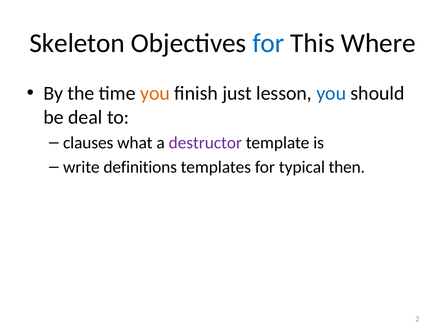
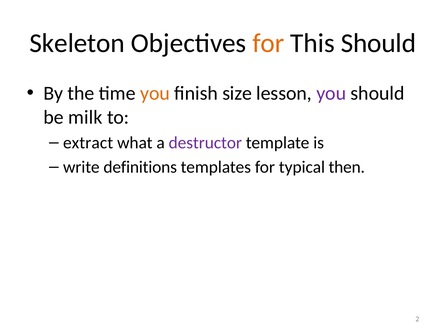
for at (268, 43) colour: blue -> orange
This Where: Where -> Should
just: just -> size
you at (331, 94) colour: blue -> purple
deal: deal -> milk
clauses: clauses -> extract
